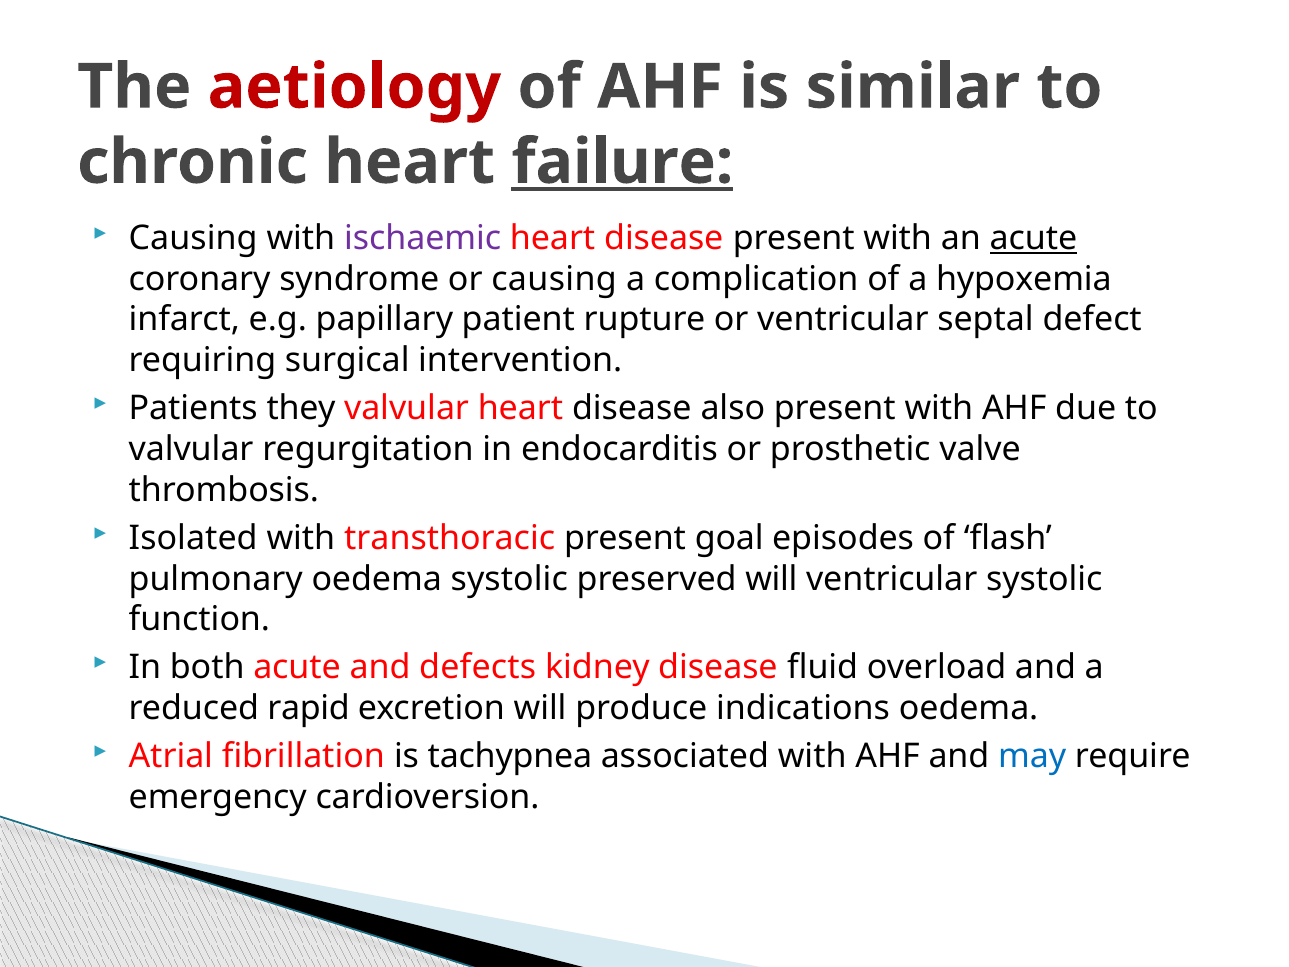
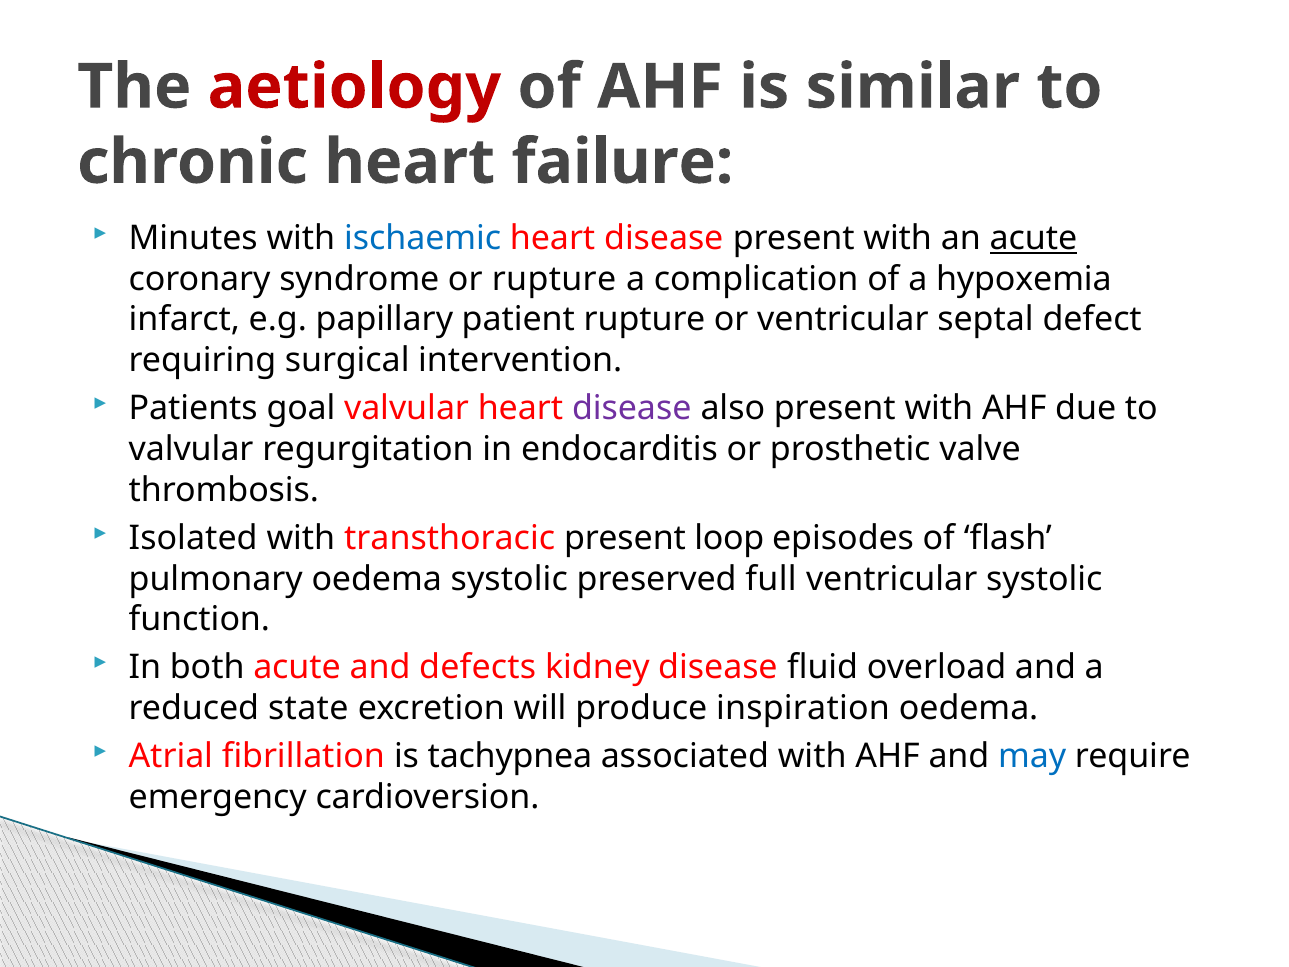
failure underline: present -> none
Causing at (193, 238): Causing -> Minutes
ischaemic colour: purple -> blue
or causing: causing -> rupture
they: they -> goal
disease at (632, 408) colour: black -> purple
goal: goal -> loop
preserved will: will -> full
rapid: rapid -> state
indications: indications -> inspiration
